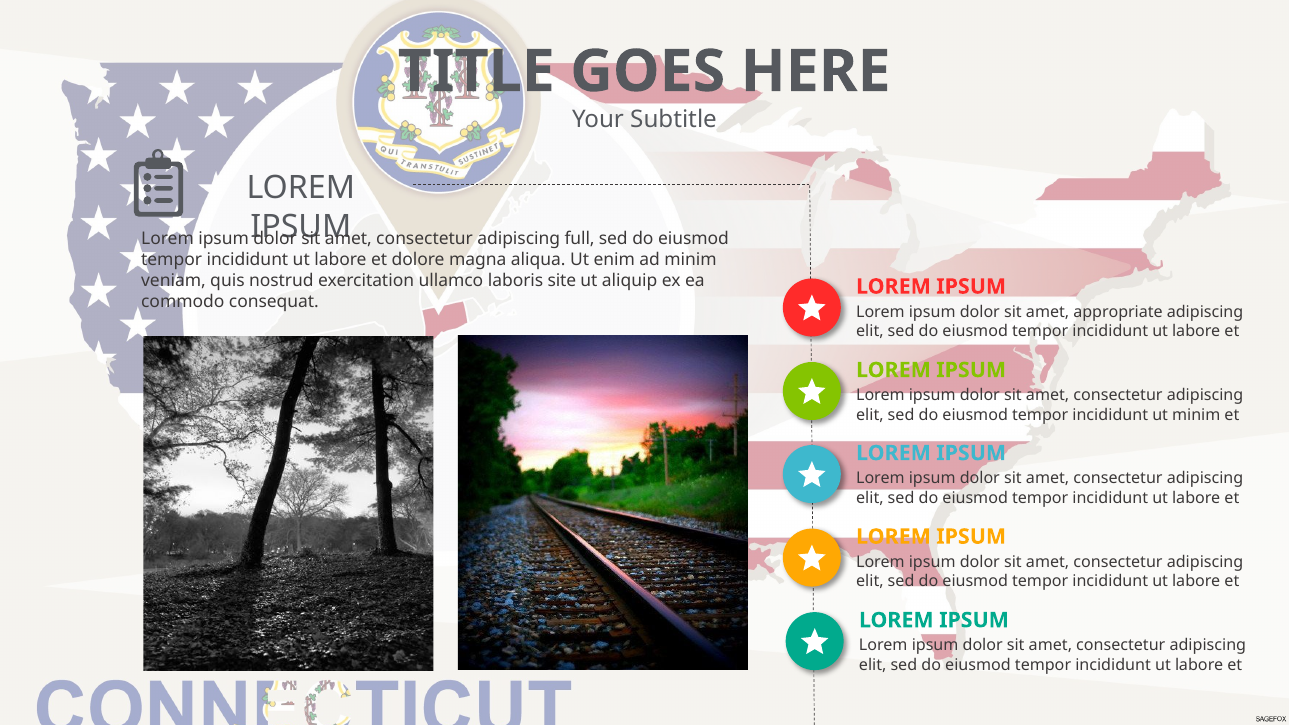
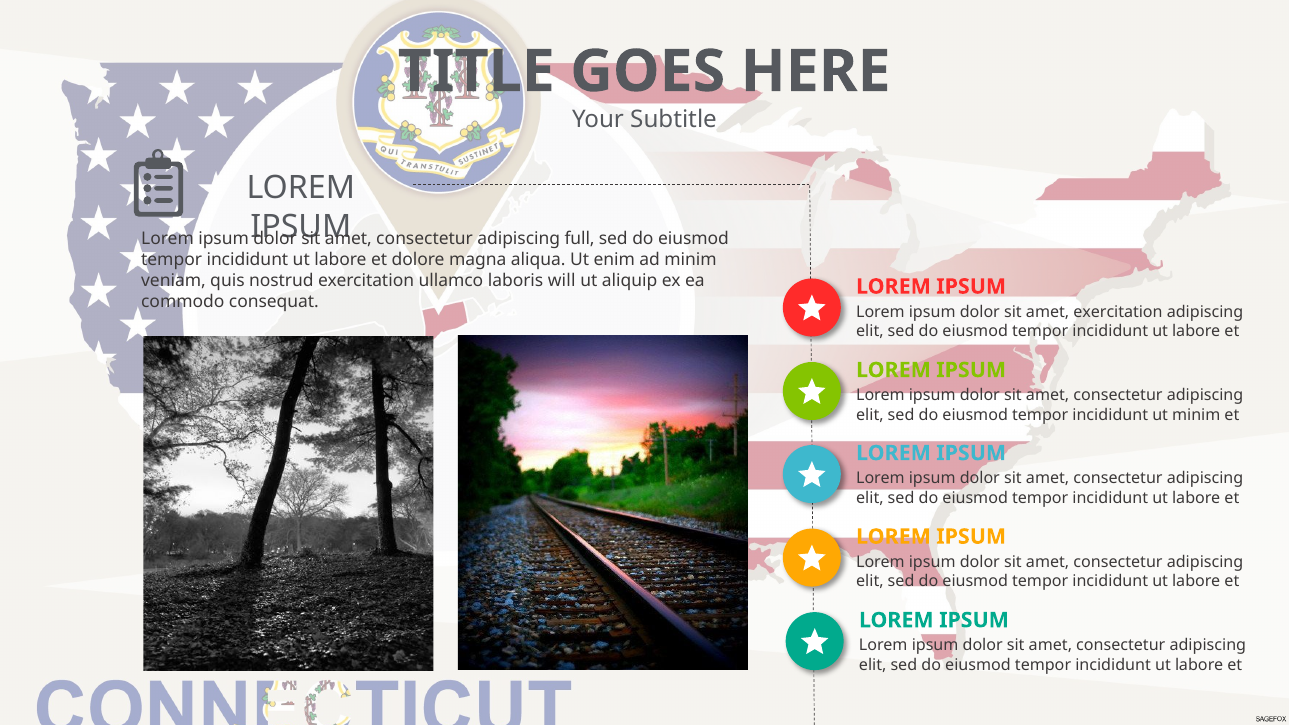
site: site -> will
amet appropriate: appropriate -> exercitation
